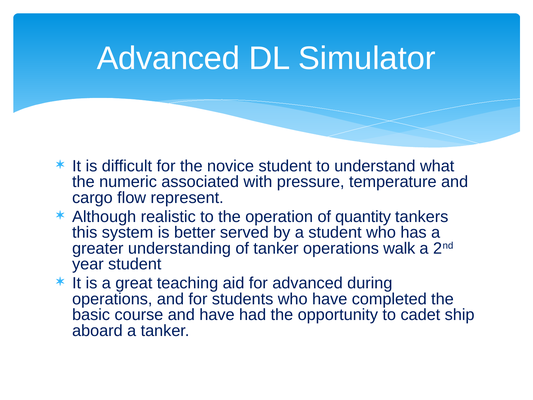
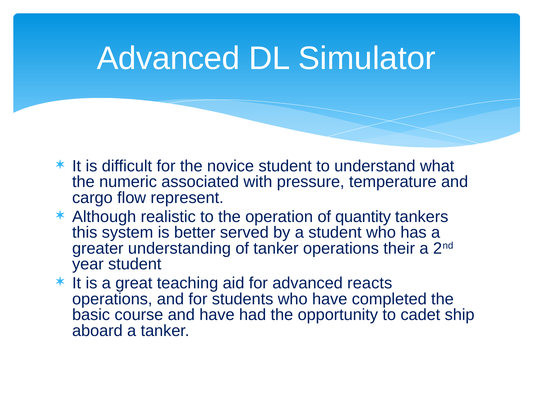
walk: walk -> their
during: during -> reacts
